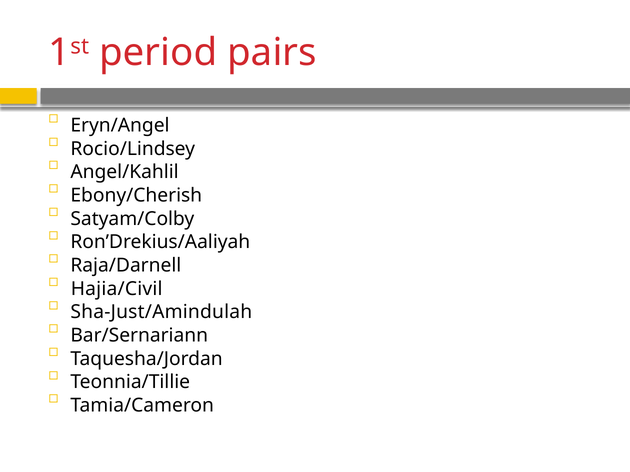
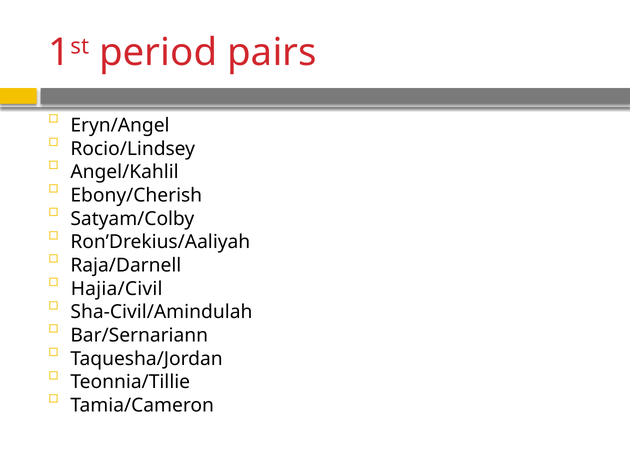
Sha-Just/Amindulah: Sha-Just/Amindulah -> Sha-Civil/Amindulah
